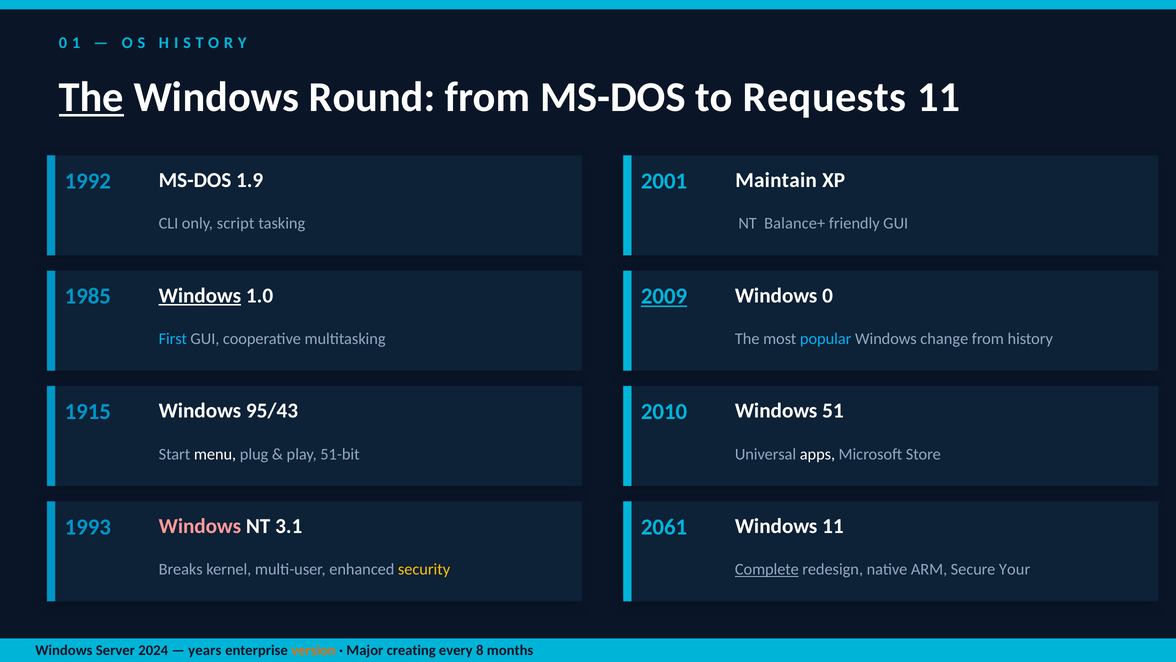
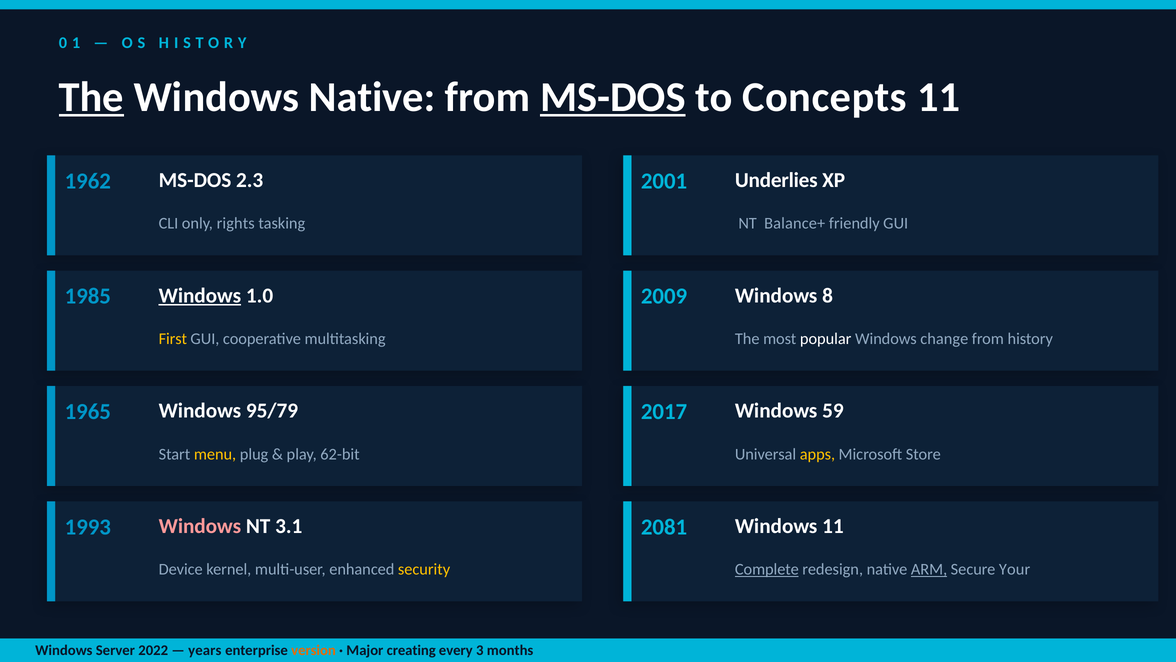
Windows Round: Round -> Native
MS-DOS at (613, 97) underline: none -> present
Requests: Requests -> Concepts
1992: 1992 -> 1962
1.9: 1.9 -> 2.3
Maintain: Maintain -> Underlies
script: script -> rights
2009 underline: present -> none
Windows 0: 0 -> 8
First colour: light blue -> yellow
popular colour: light blue -> white
1915: 1915 -> 1965
95/43: 95/43 -> 95/79
2010: 2010 -> 2017
51: 51 -> 59
menu colour: white -> yellow
51-bit: 51-bit -> 62-bit
apps colour: white -> yellow
2061: 2061 -> 2081
Breaks: Breaks -> Device
ARM underline: none -> present
2024: 2024 -> 2022
8: 8 -> 3
